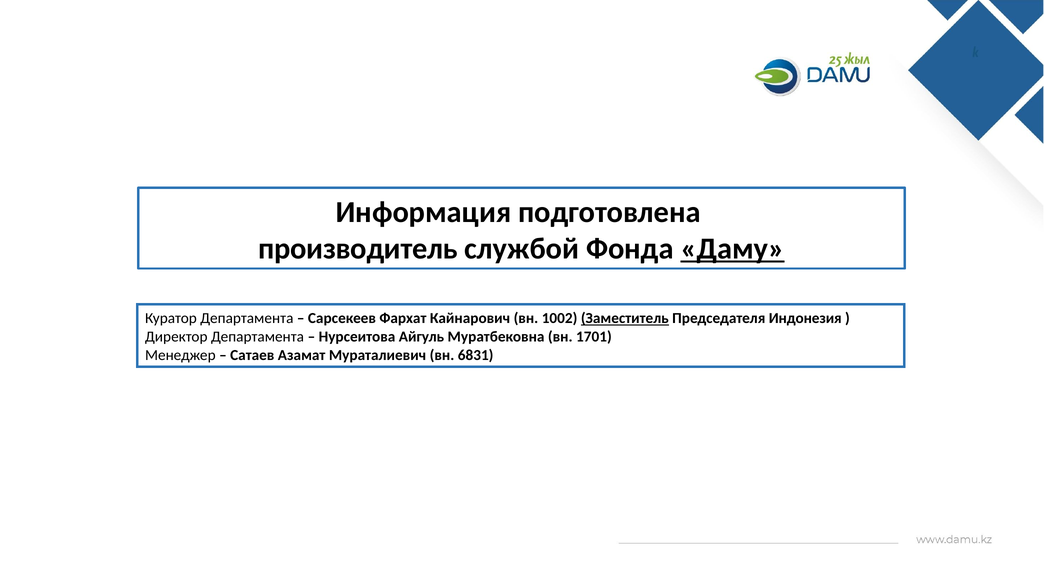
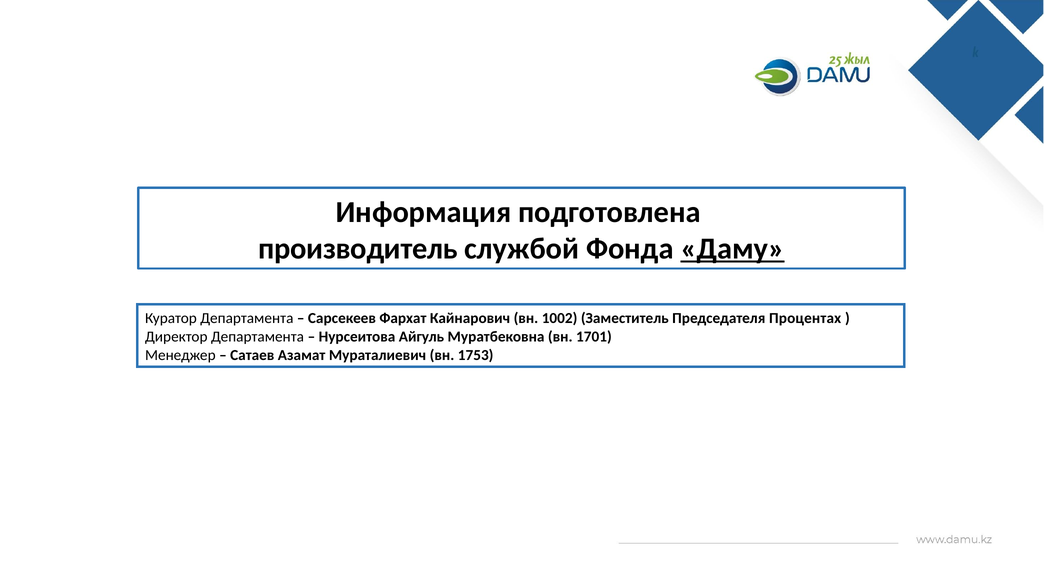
Заместитель underline: present -> none
Индонезия: Индонезия -> Процентах
6831: 6831 -> 1753
